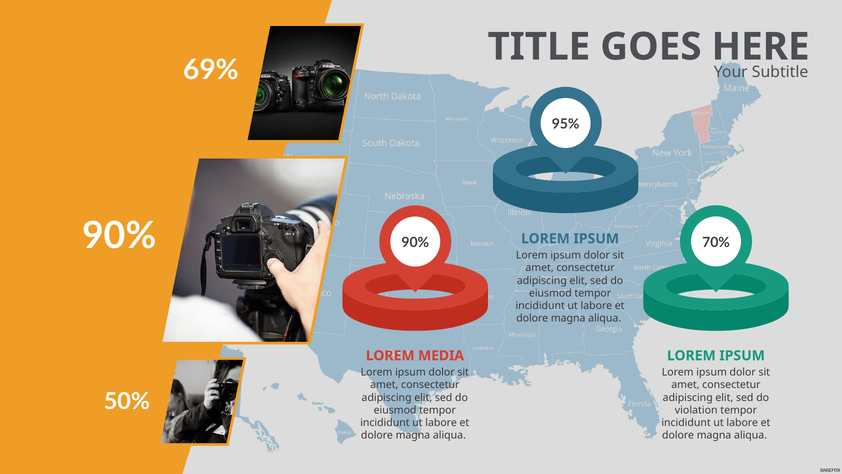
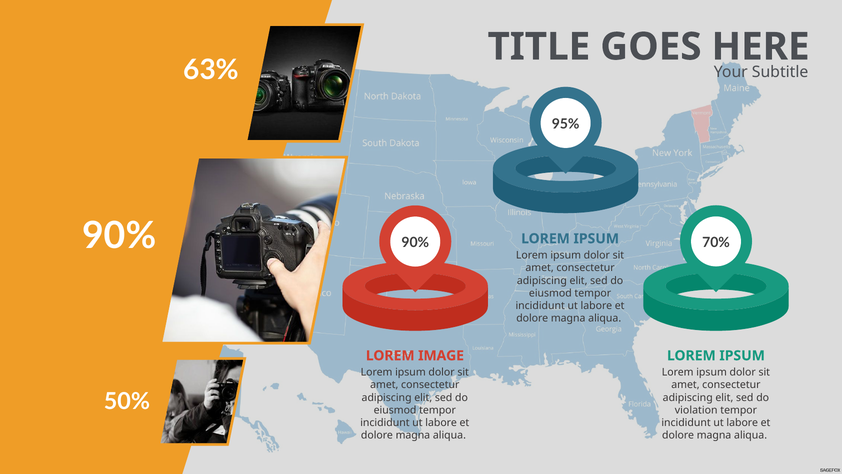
69%: 69% -> 63%
MEDIA: MEDIA -> IMAGE
